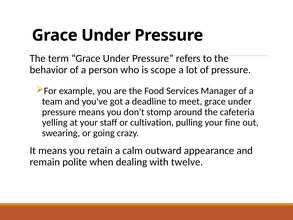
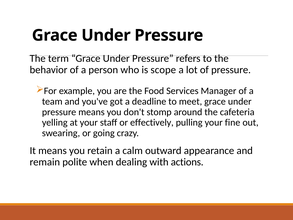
cultivation: cultivation -> effectively
twelve: twelve -> actions
